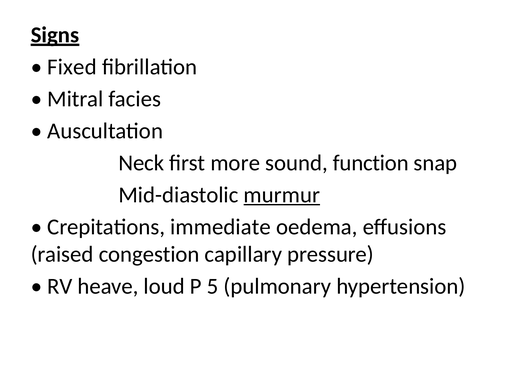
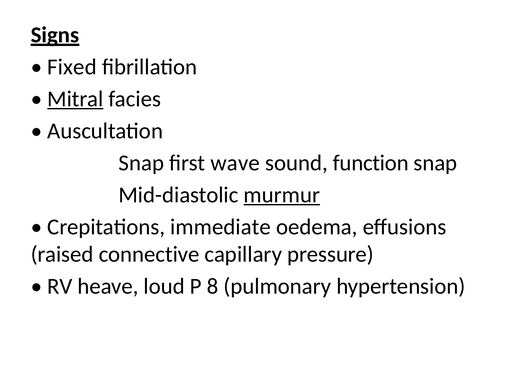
Mitral underline: none -> present
Neck at (141, 163): Neck -> Snap
more: more -> wave
congestion: congestion -> connective
5: 5 -> 8
